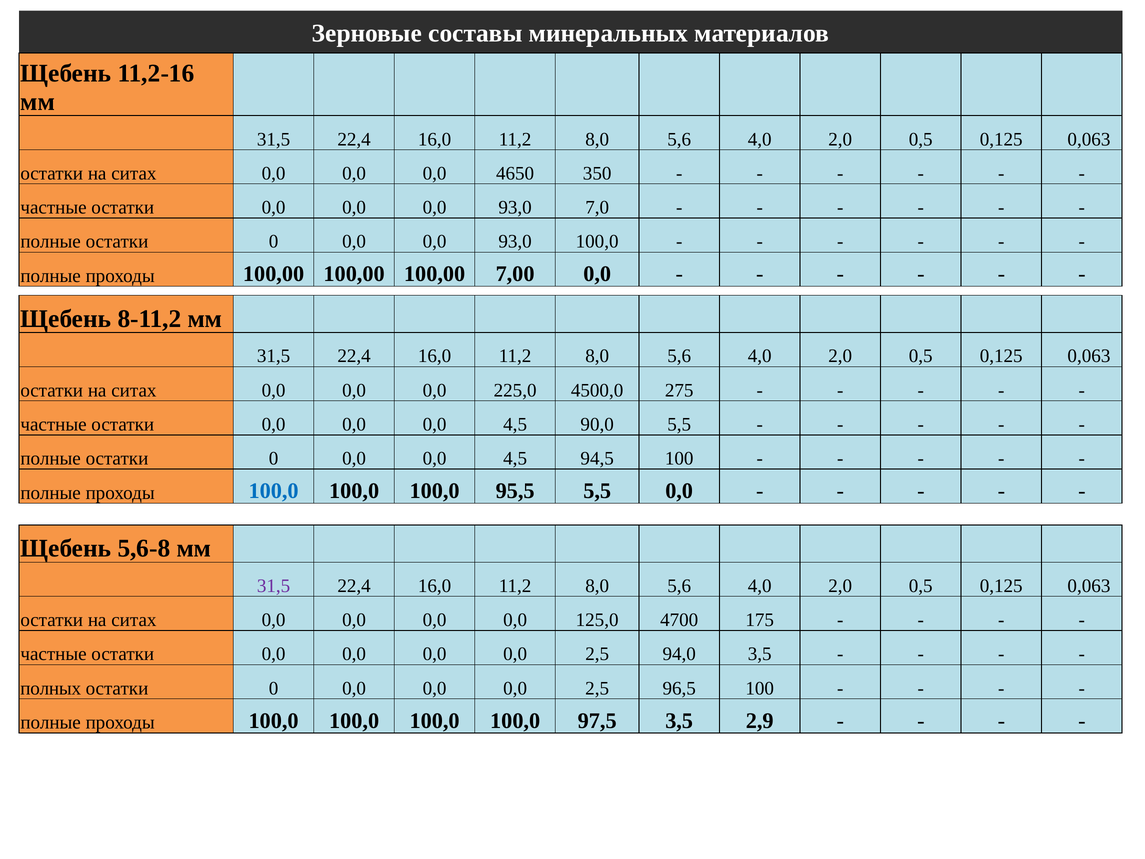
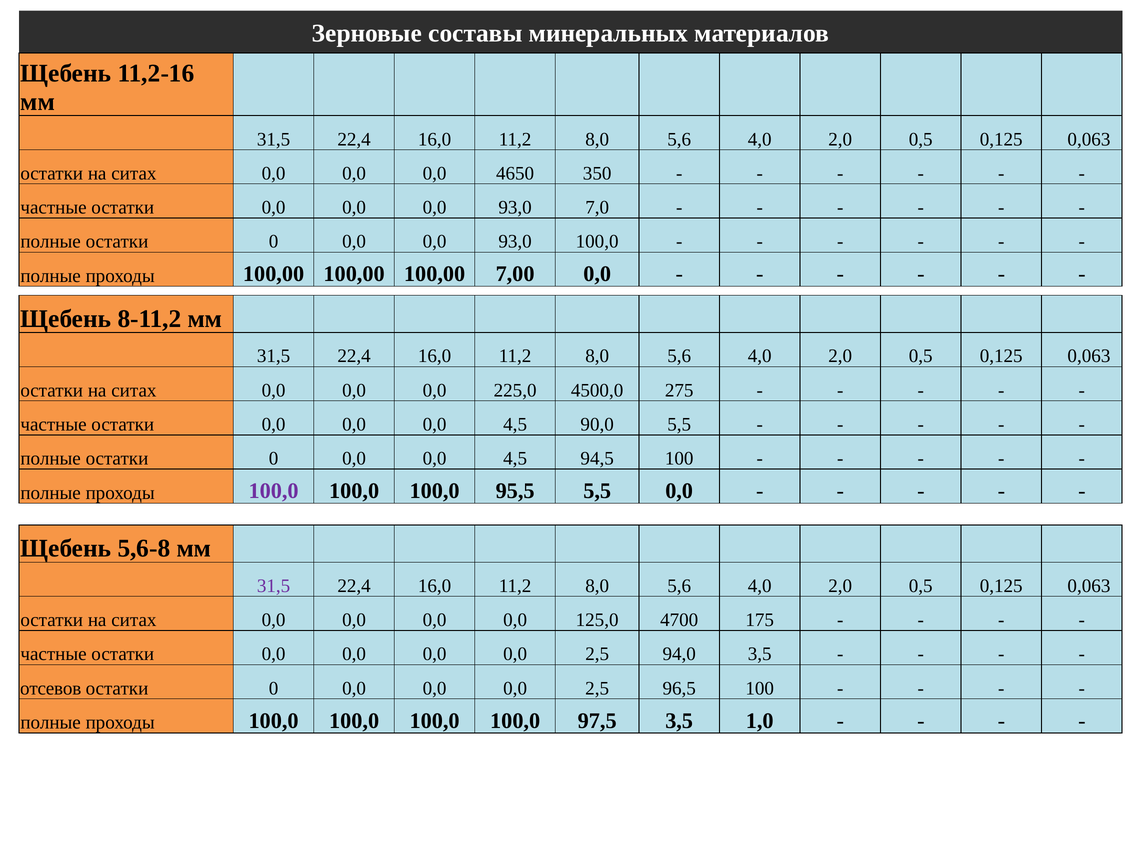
100,0 at (274, 491) colour: blue -> purple
полных: полных -> отсевов
2,9: 2,9 -> 1,0
